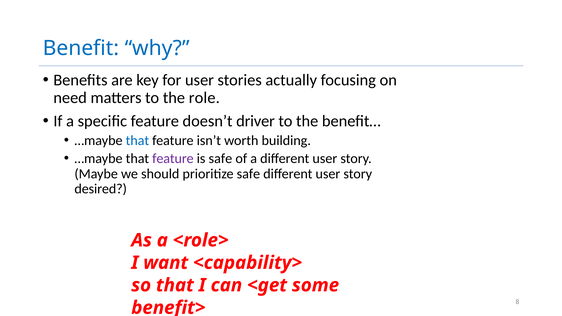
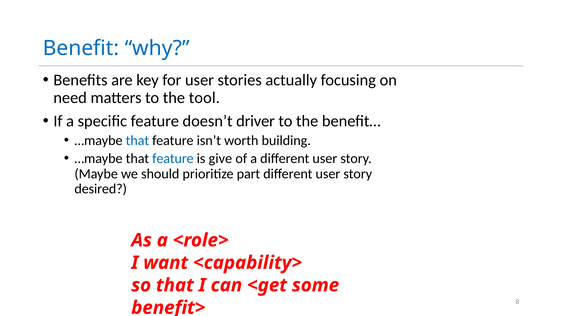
role: role -> tool
feature at (173, 159) colour: purple -> blue
is safe: safe -> give
prioritize safe: safe -> part
